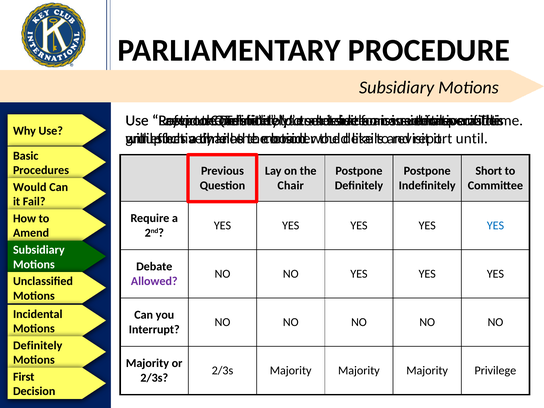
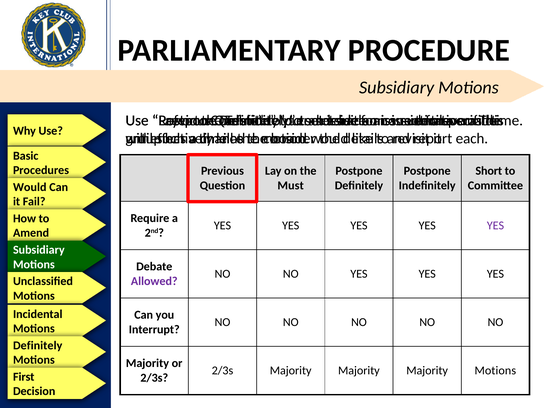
until at (472, 139): until -> each
Chair: Chair -> Must
YES at (495, 226) colour: blue -> purple
Majority Privilege: Privilege -> Motions
